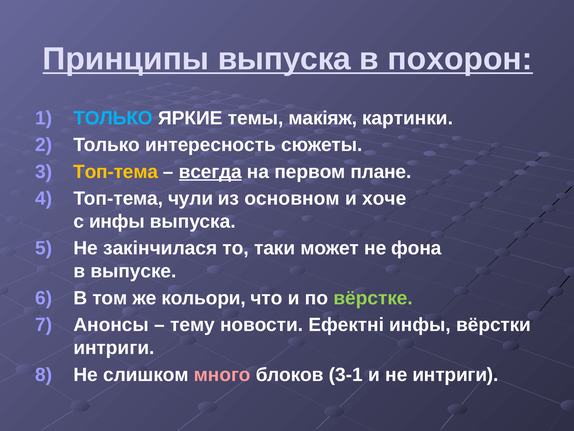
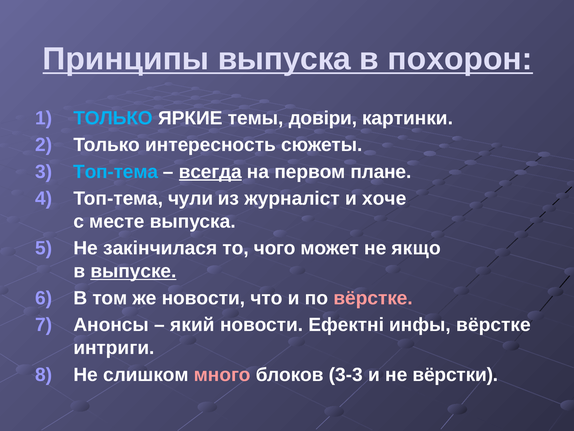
макіяж: макіяж -> довіри
Топ-тема at (116, 171) colour: yellow -> light blue
основном: основном -> журналіст
с инфы: инфы -> месте
таки: таки -> чого
фона: фона -> якщо
выпуске underline: none -> present
же кольори: кольори -> новости
вёрстке at (373, 298) colour: light green -> pink
тему: тему -> який
инфы вёрстки: вёрстки -> вёрстке
3-1: 3-1 -> 3-3
не интриги: интриги -> вёрстки
